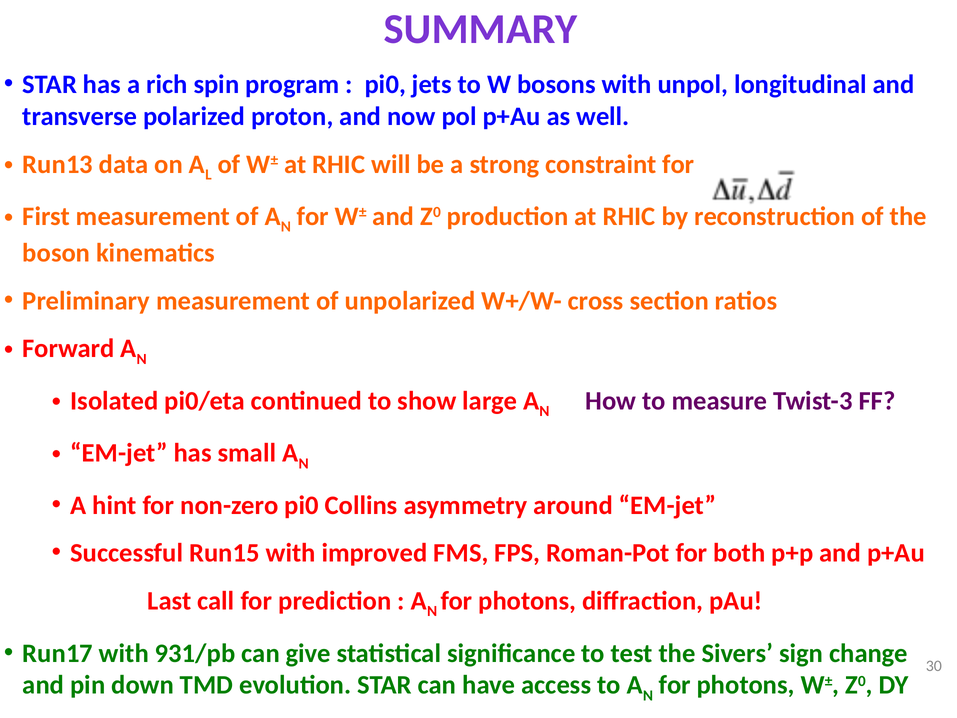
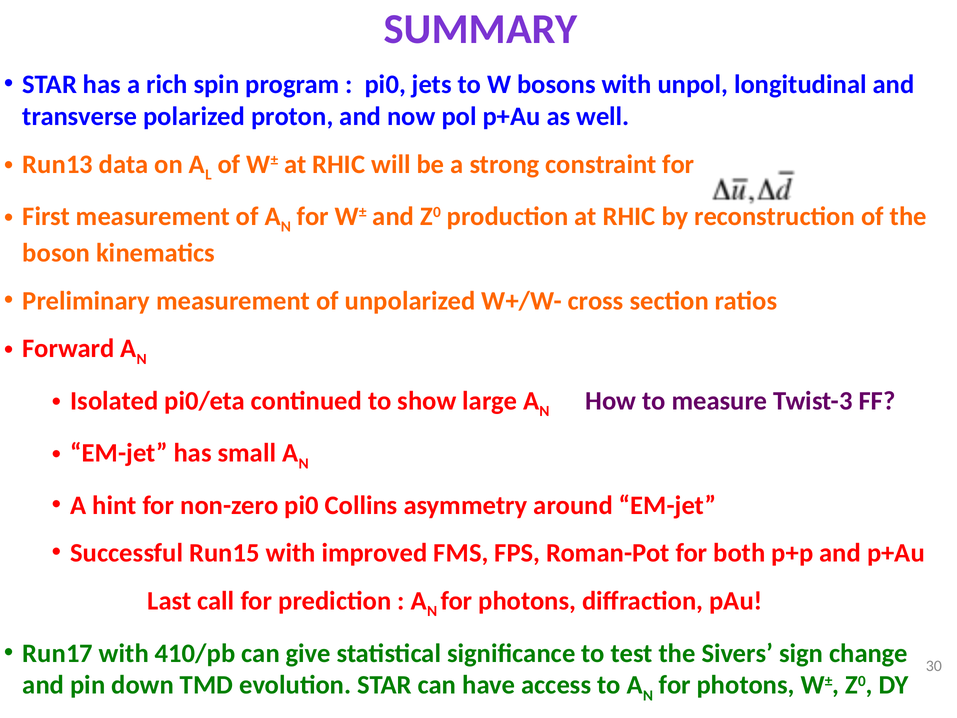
931/pb: 931/pb -> 410/pb
